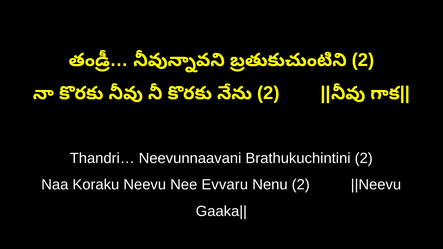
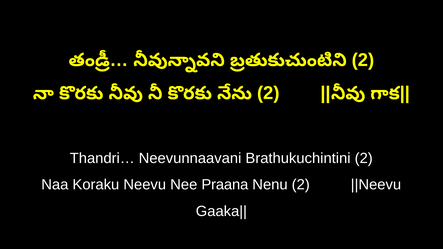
Evvaru: Evvaru -> Praana
